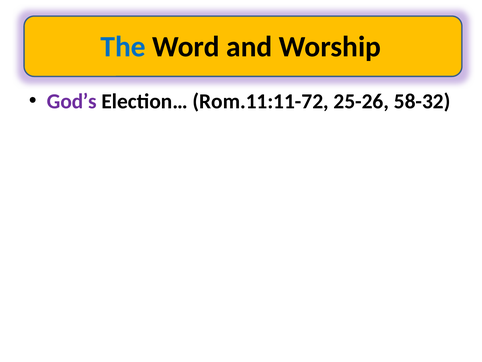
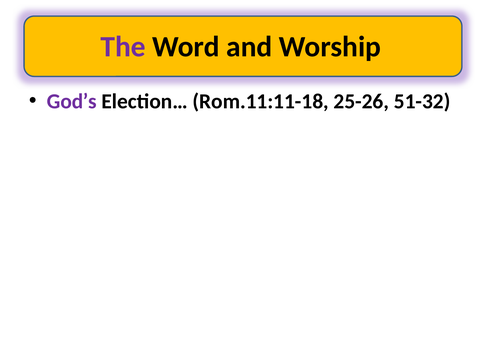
The colour: blue -> purple
Rom.11:11-72: Rom.11:11-72 -> Rom.11:11-18
58-32: 58-32 -> 51-32
